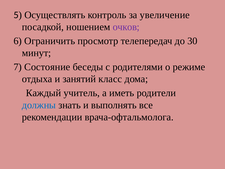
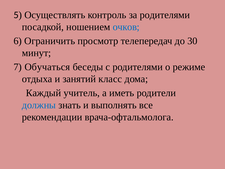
за увеличение: увеличение -> родителями
очков colour: purple -> blue
Состояние: Состояние -> Обучаться
